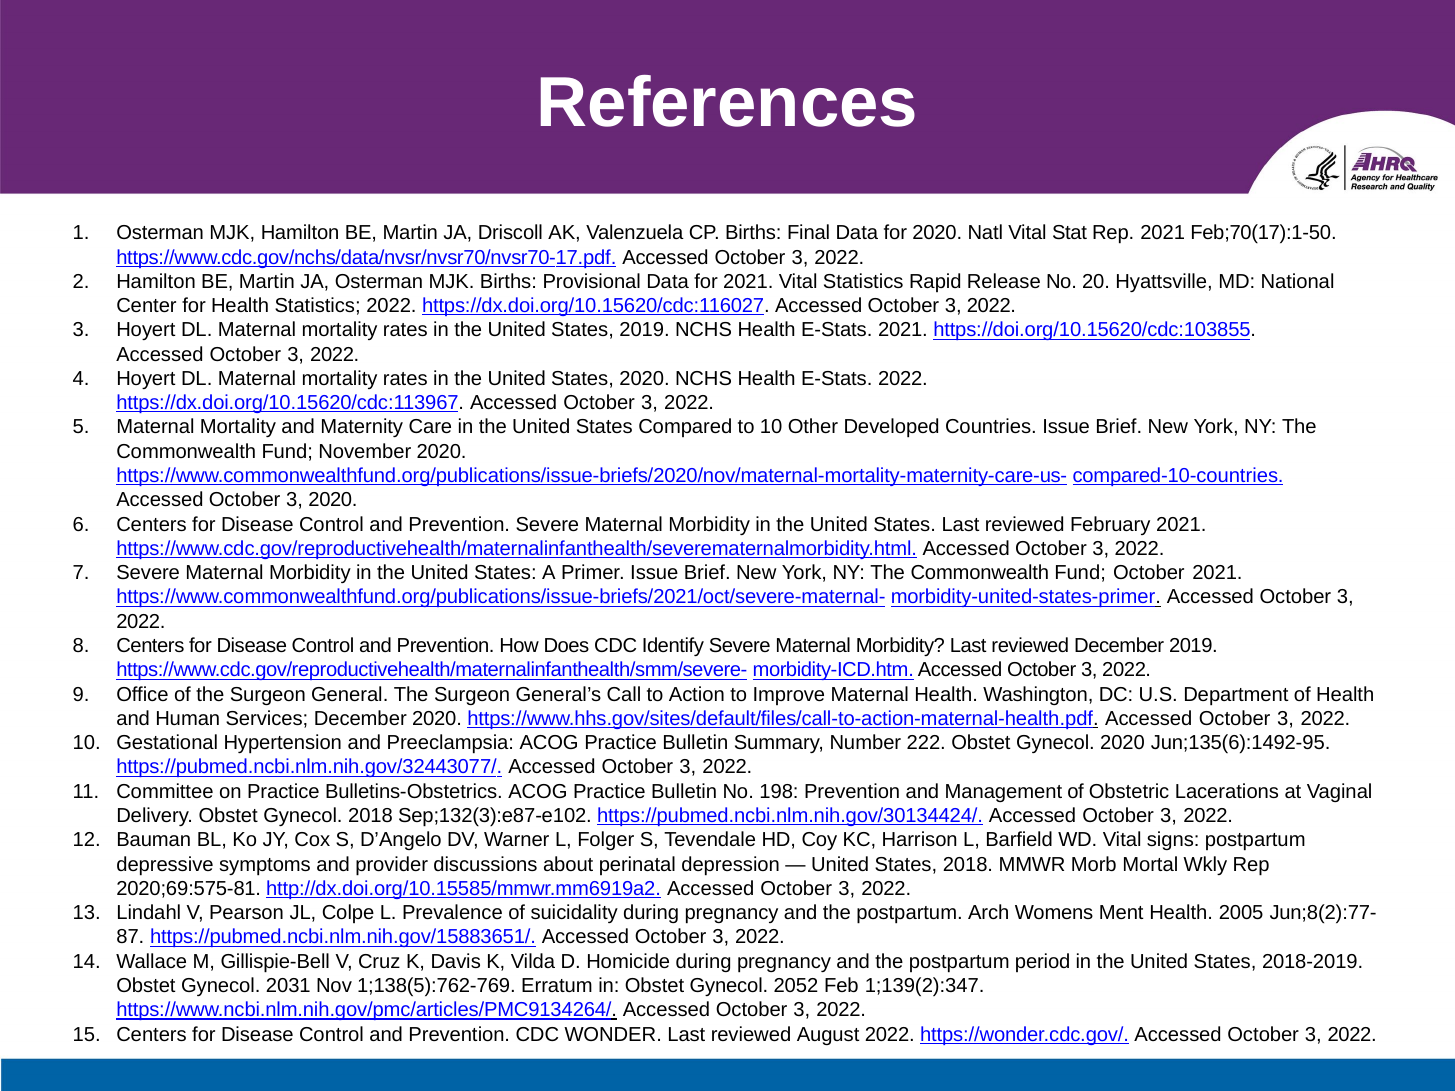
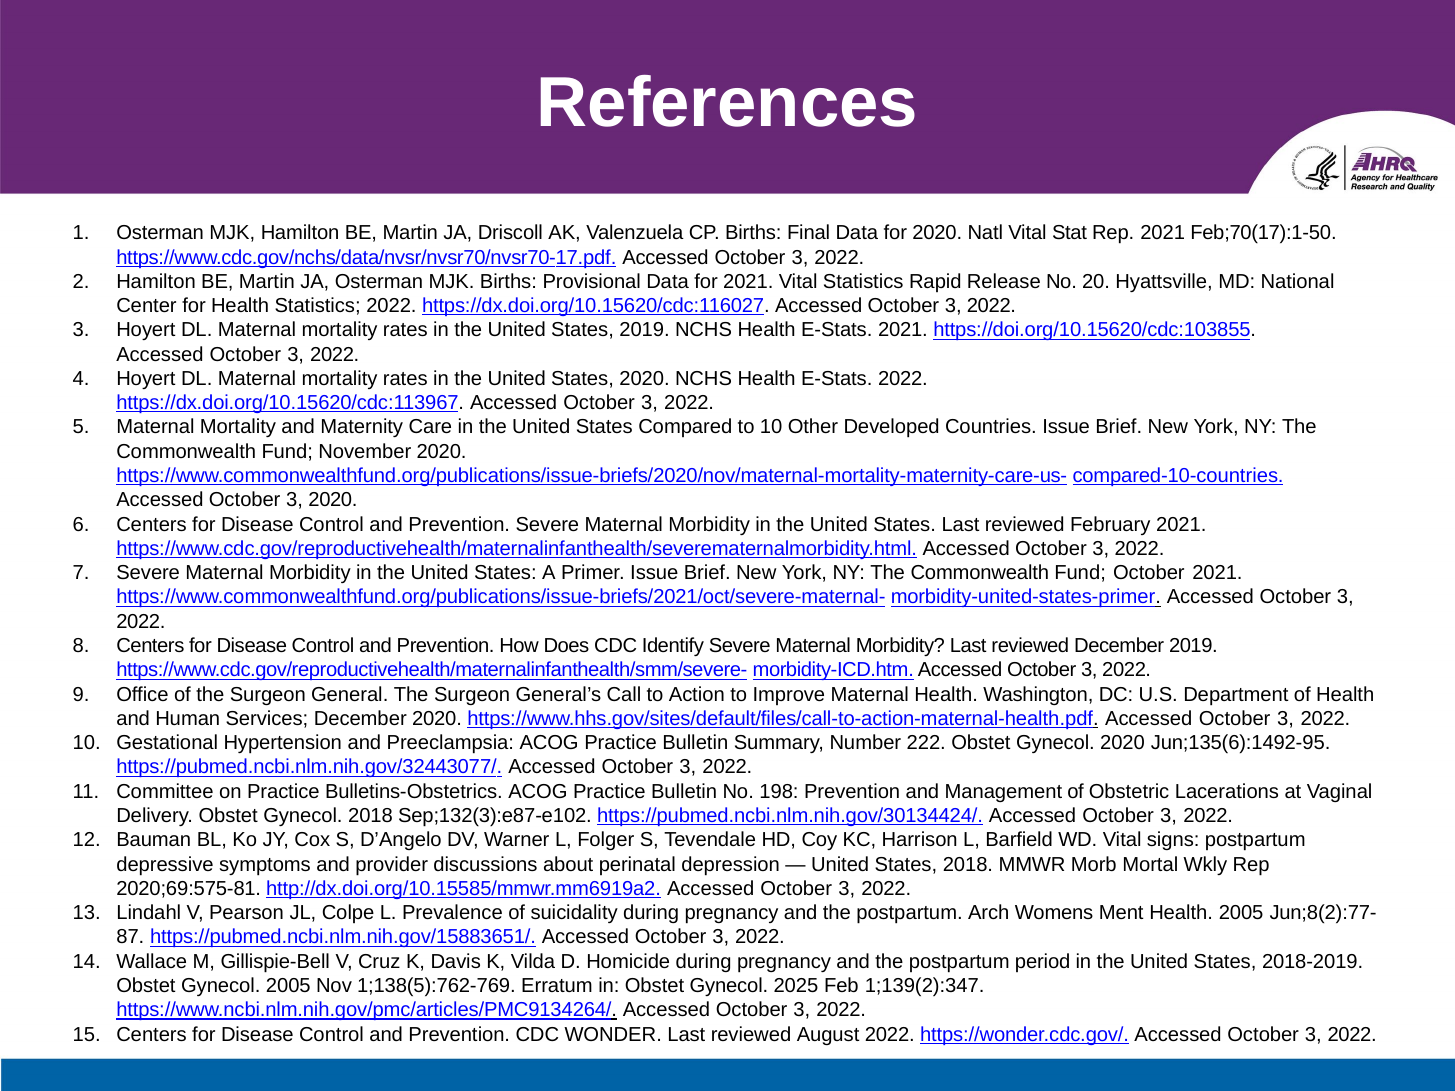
Gynecol 2031: 2031 -> 2005
2052: 2052 -> 2025
